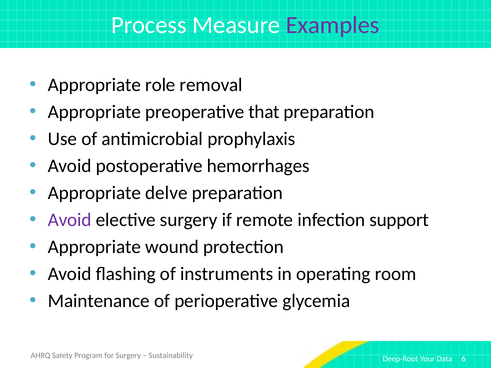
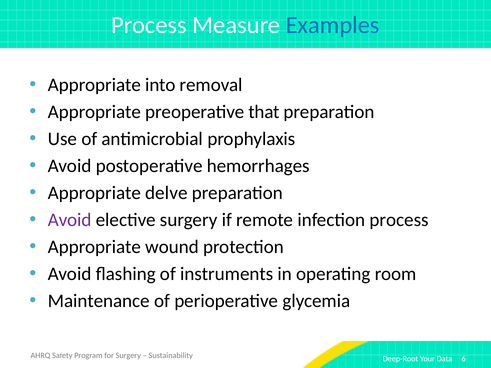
Examples colour: purple -> blue
role: role -> into
infection support: support -> process
